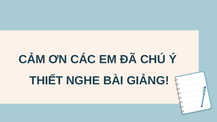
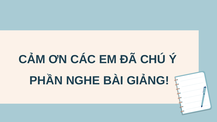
THIẾT: THIẾT -> PHẦN
